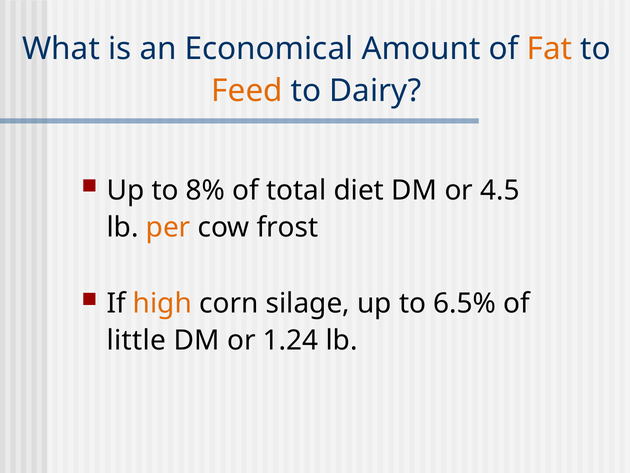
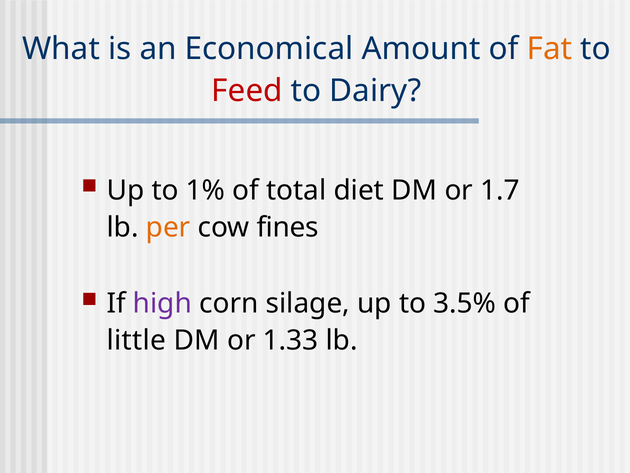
Feed colour: orange -> red
8%: 8% -> 1%
4.5: 4.5 -> 1.7
frost: frost -> fines
high colour: orange -> purple
6.5%: 6.5% -> 3.5%
1.24: 1.24 -> 1.33
